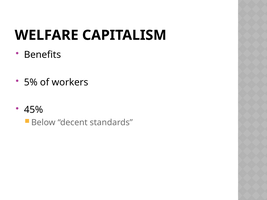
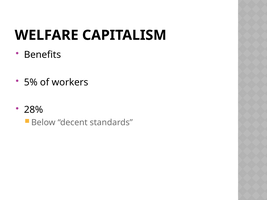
45%: 45% -> 28%
